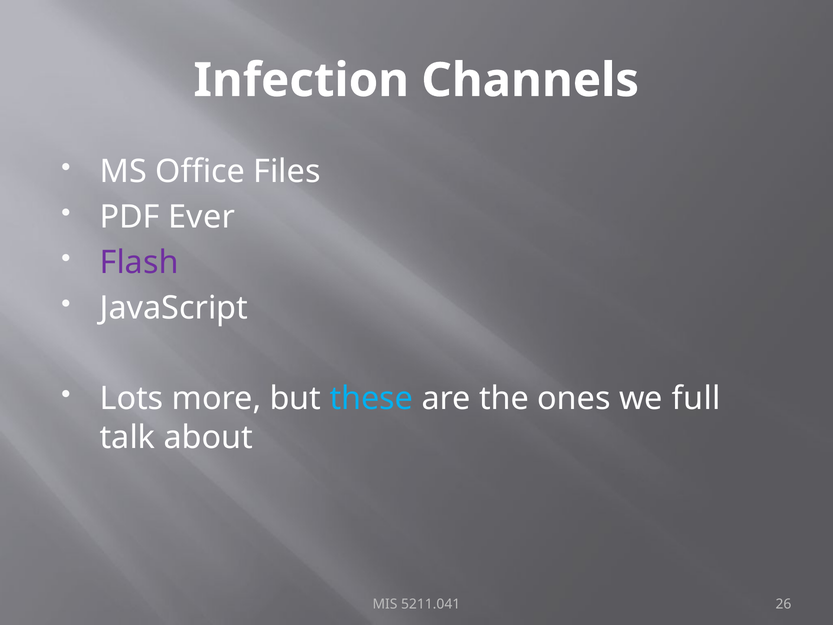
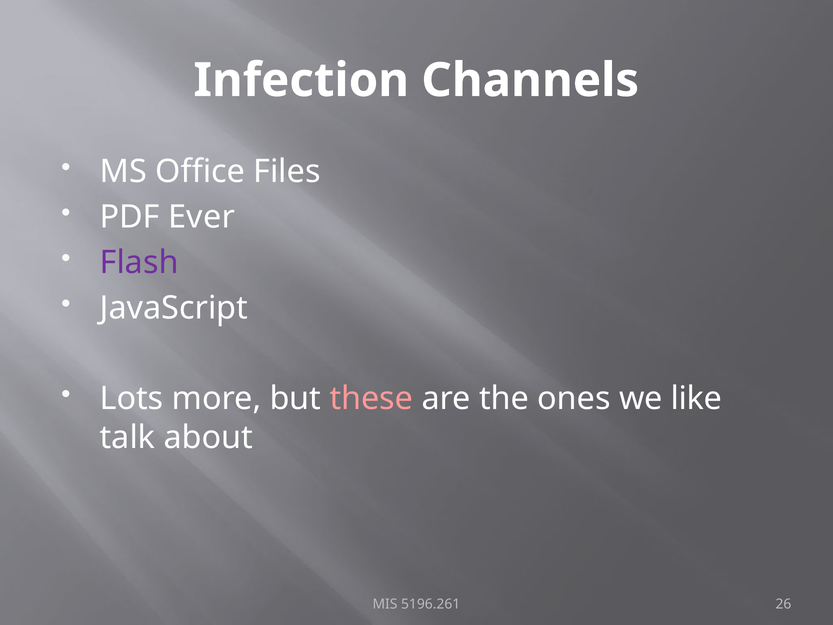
these colour: light blue -> pink
full: full -> like
5211.041: 5211.041 -> 5196.261
